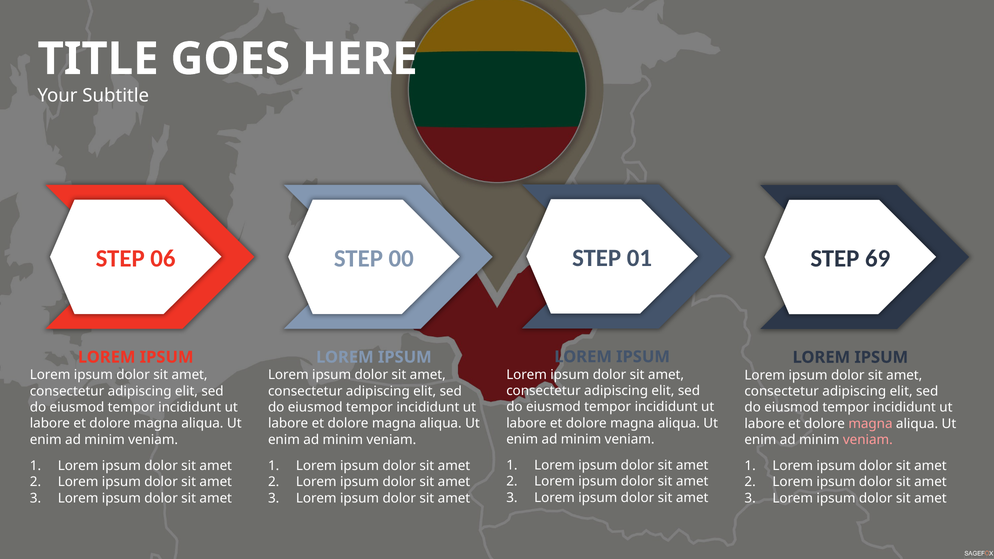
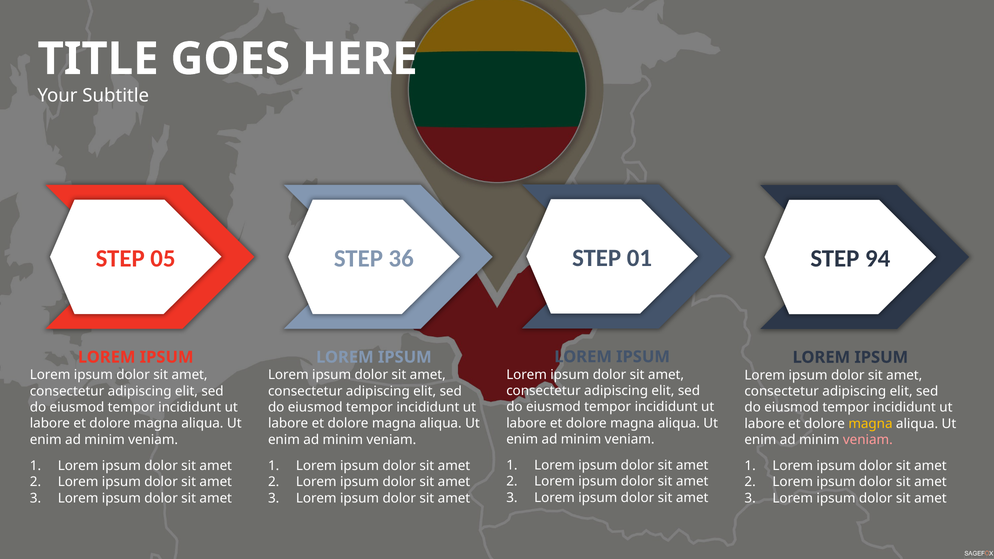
06: 06 -> 05
00: 00 -> 36
69: 69 -> 94
magna at (870, 424) colour: pink -> yellow
